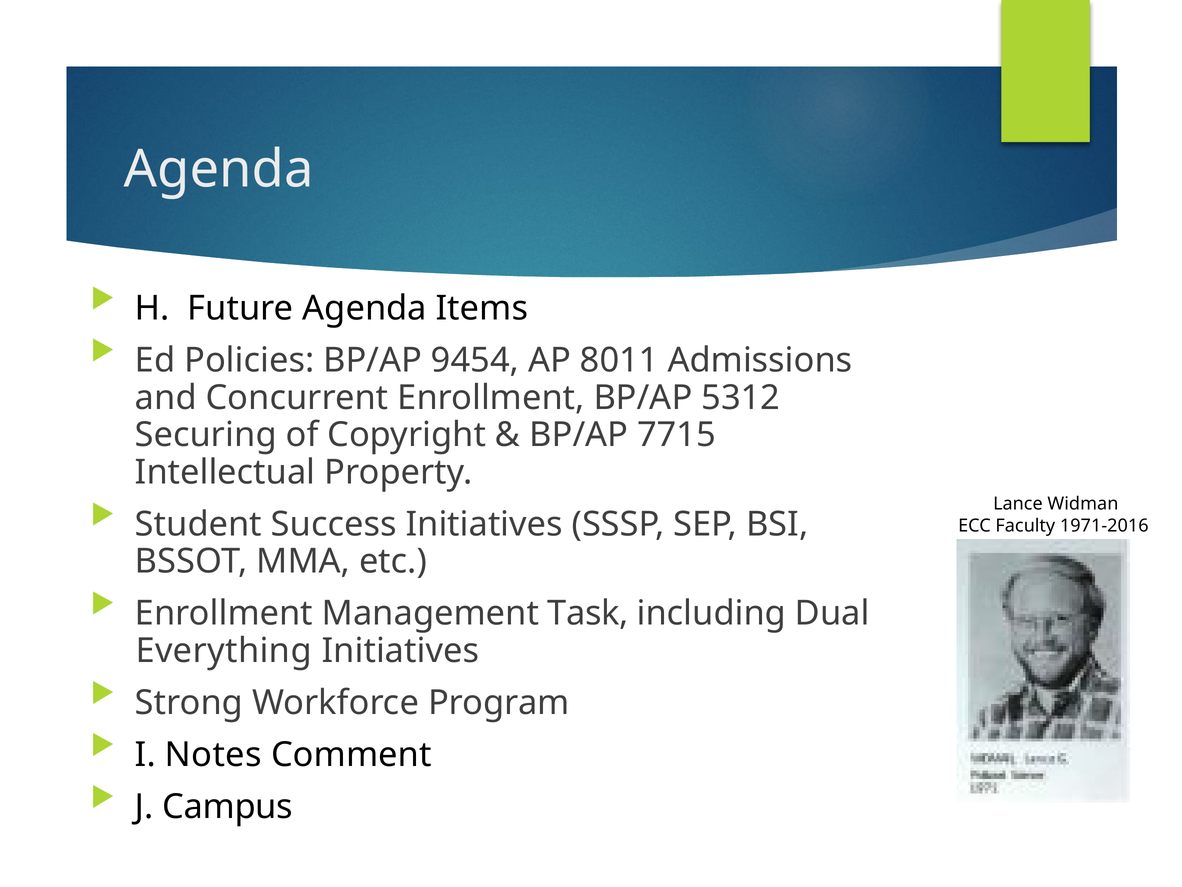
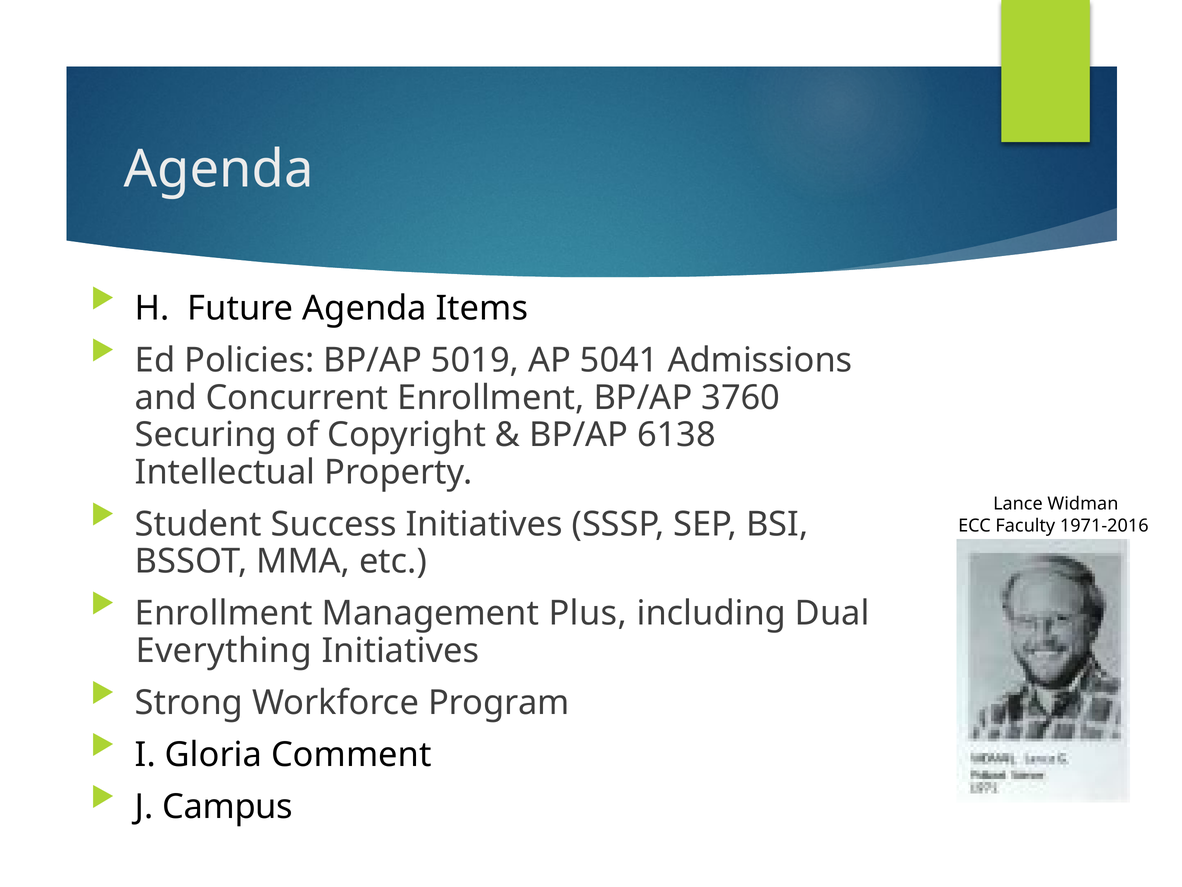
9454: 9454 -> 5019
8011: 8011 -> 5041
5312: 5312 -> 3760
7715: 7715 -> 6138
Task: Task -> Plus
Notes: Notes -> Gloria
